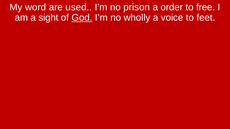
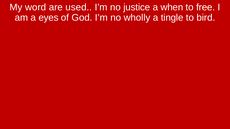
prison: prison -> justice
order: order -> when
sight: sight -> eyes
God underline: present -> none
voice: voice -> tingle
feet: feet -> bird
